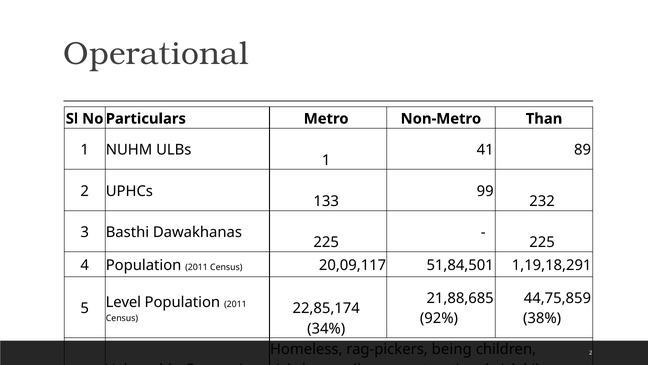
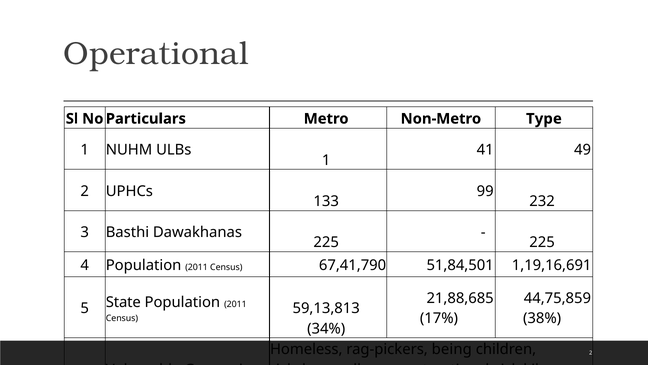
Than: Than -> Type
89: 89 -> 49
20,09,117: 20,09,117 -> 67,41,790
1,19,18,291: 1,19,18,291 -> 1,19,16,691
Level: Level -> State
22,85,174: 22,85,174 -> 59,13,813
92%: 92% -> 17%
